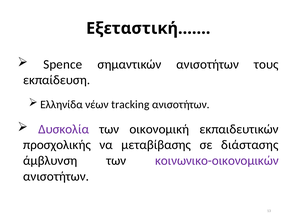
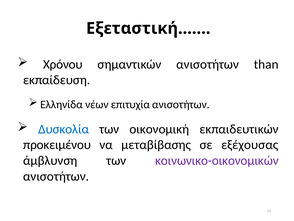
Spence: Spence -> Χρόνου
τους: τους -> than
tracking: tracking -> επιτυχία
Δυσκολία colour: purple -> blue
προσχολικής: προσχολικής -> προκειμένου
διάστασης: διάστασης -> εξέχουσας
